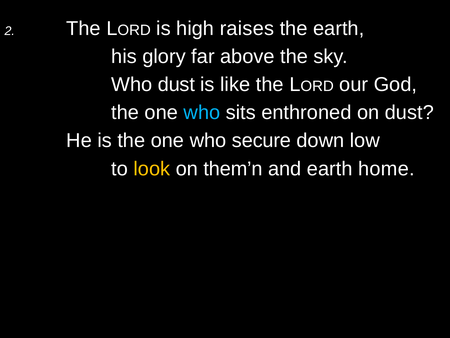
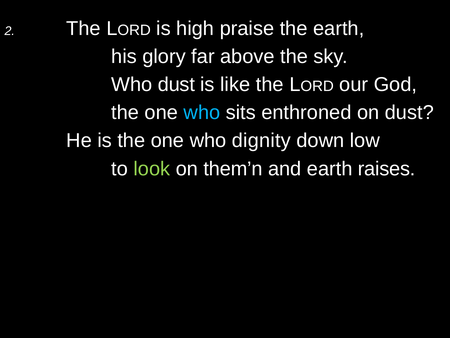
raises: raises -> praise
secure: secure -> dignity
look colour: yellow -> light green
home: home -> raises
